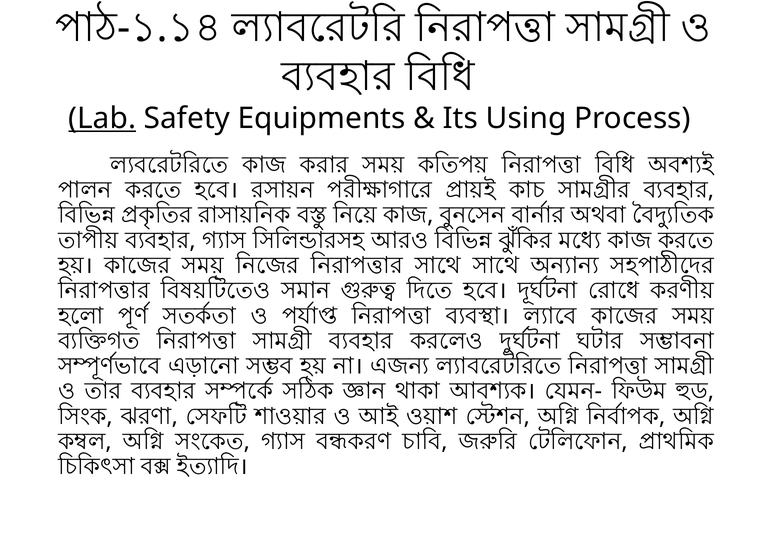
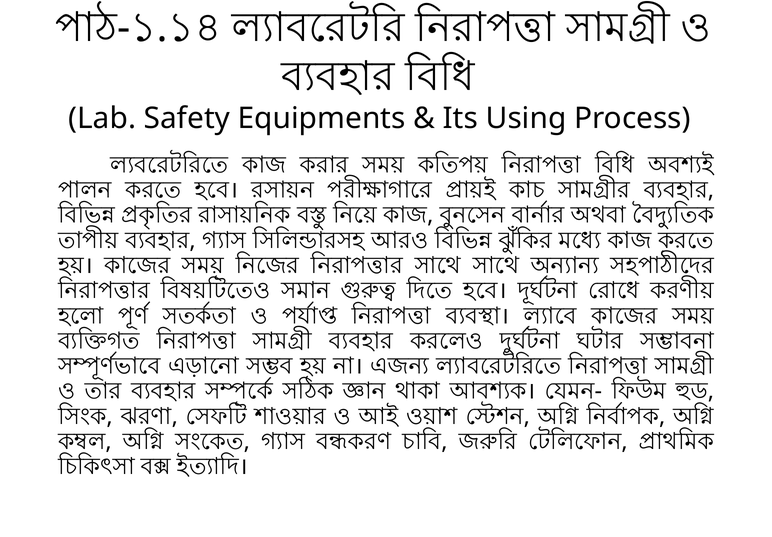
Lab underline: present -> none
